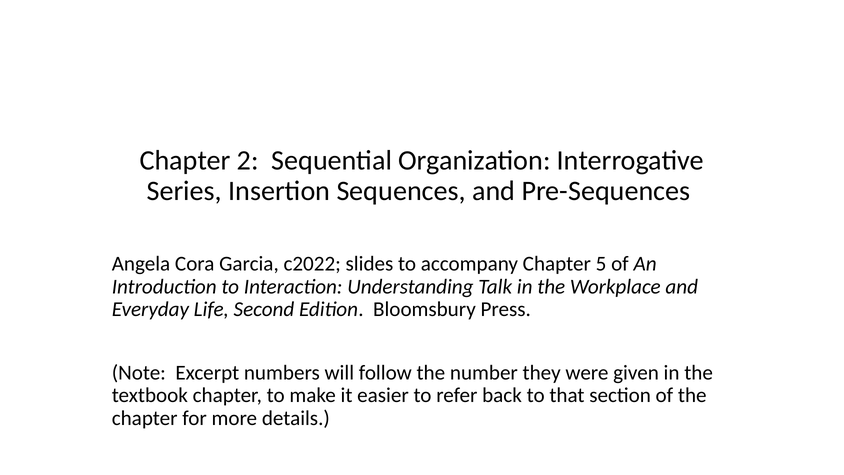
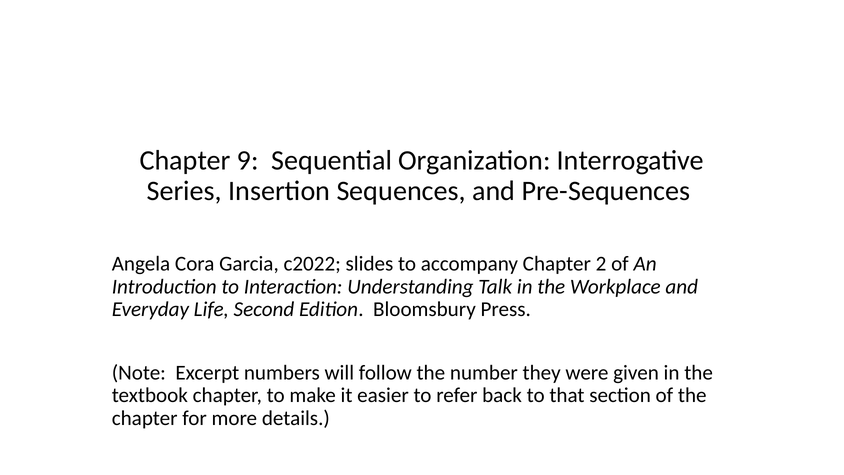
2: 2 -> 9
5: 5 -> 2
